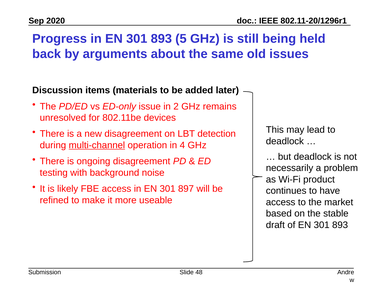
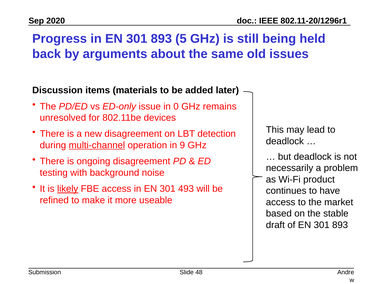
2: 2 -> 0
4: 4 -> 9
likely underline: none -> present
897: 897 -> 493
